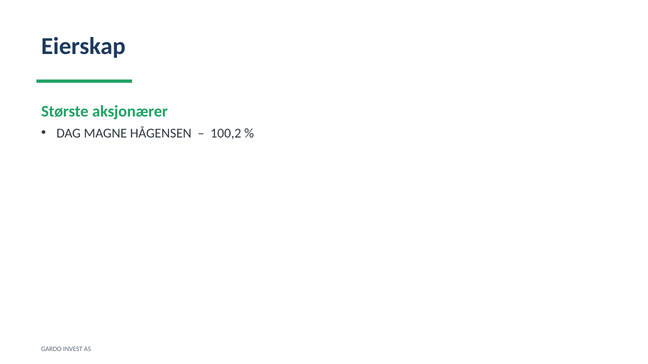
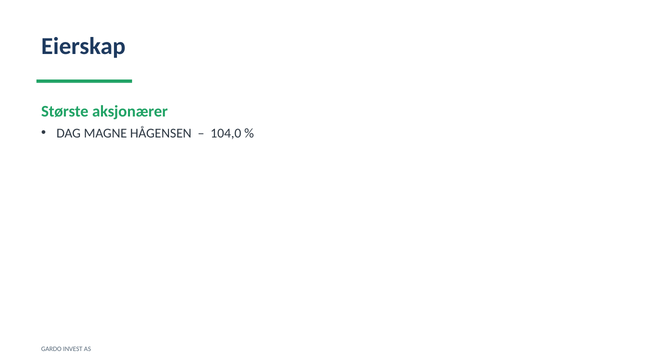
100,2: 100,2 -> 104,0
